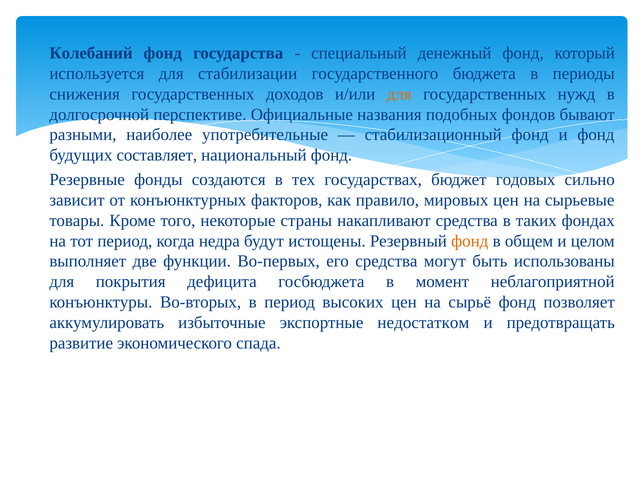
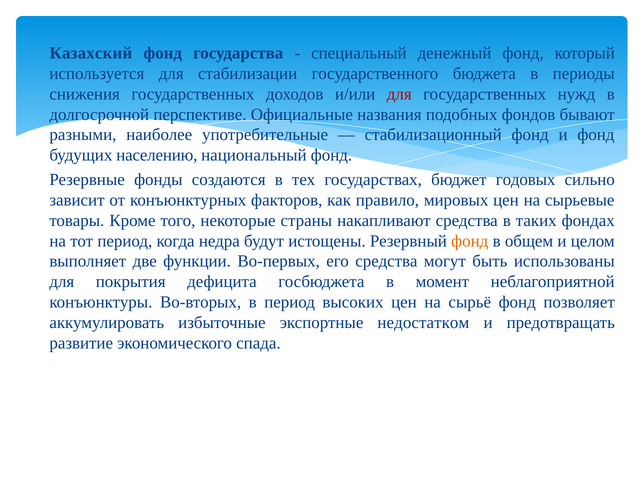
Колебаний: Колебаний -> Казахский
для at (399, 94) colour: orange -> red
составляет: составляет -> населению
